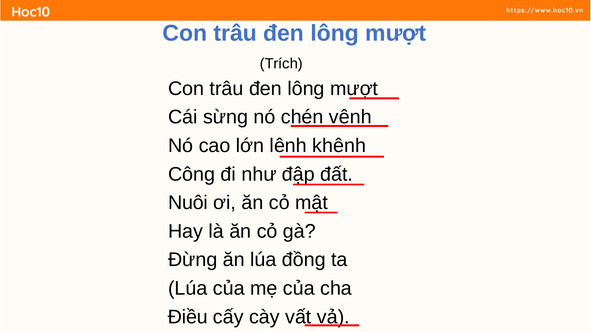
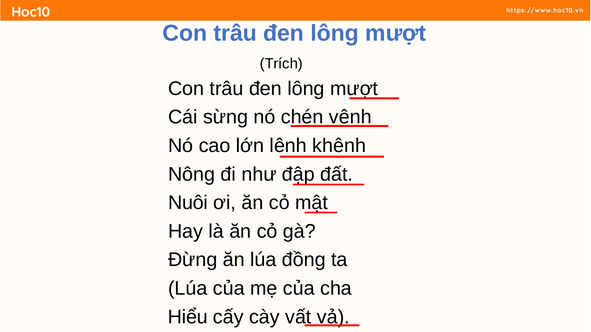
Công: Công -> Nông
Điều: Điều -> Hiểu
